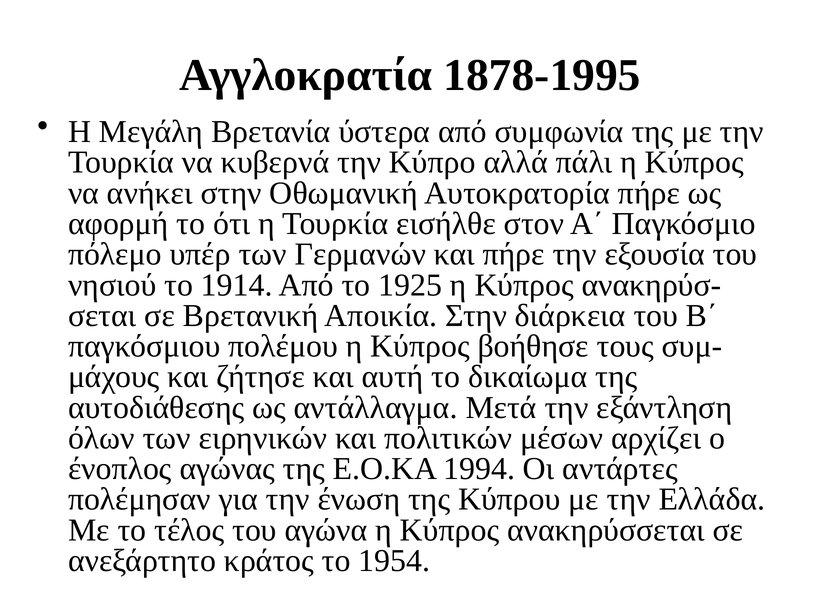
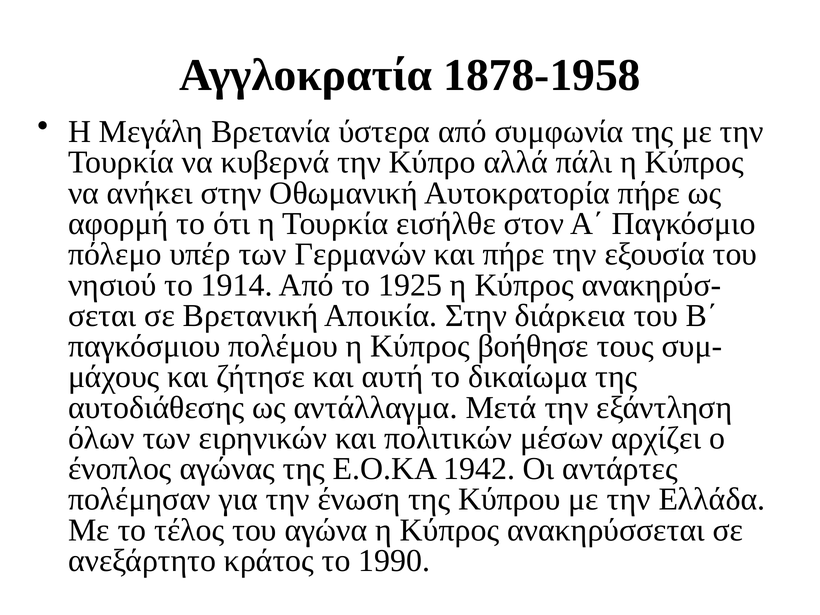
1878-1995: 1878-1995 -> 1878-1958
1994: 1994 -> 1942
1954: 1954 -> 1990
